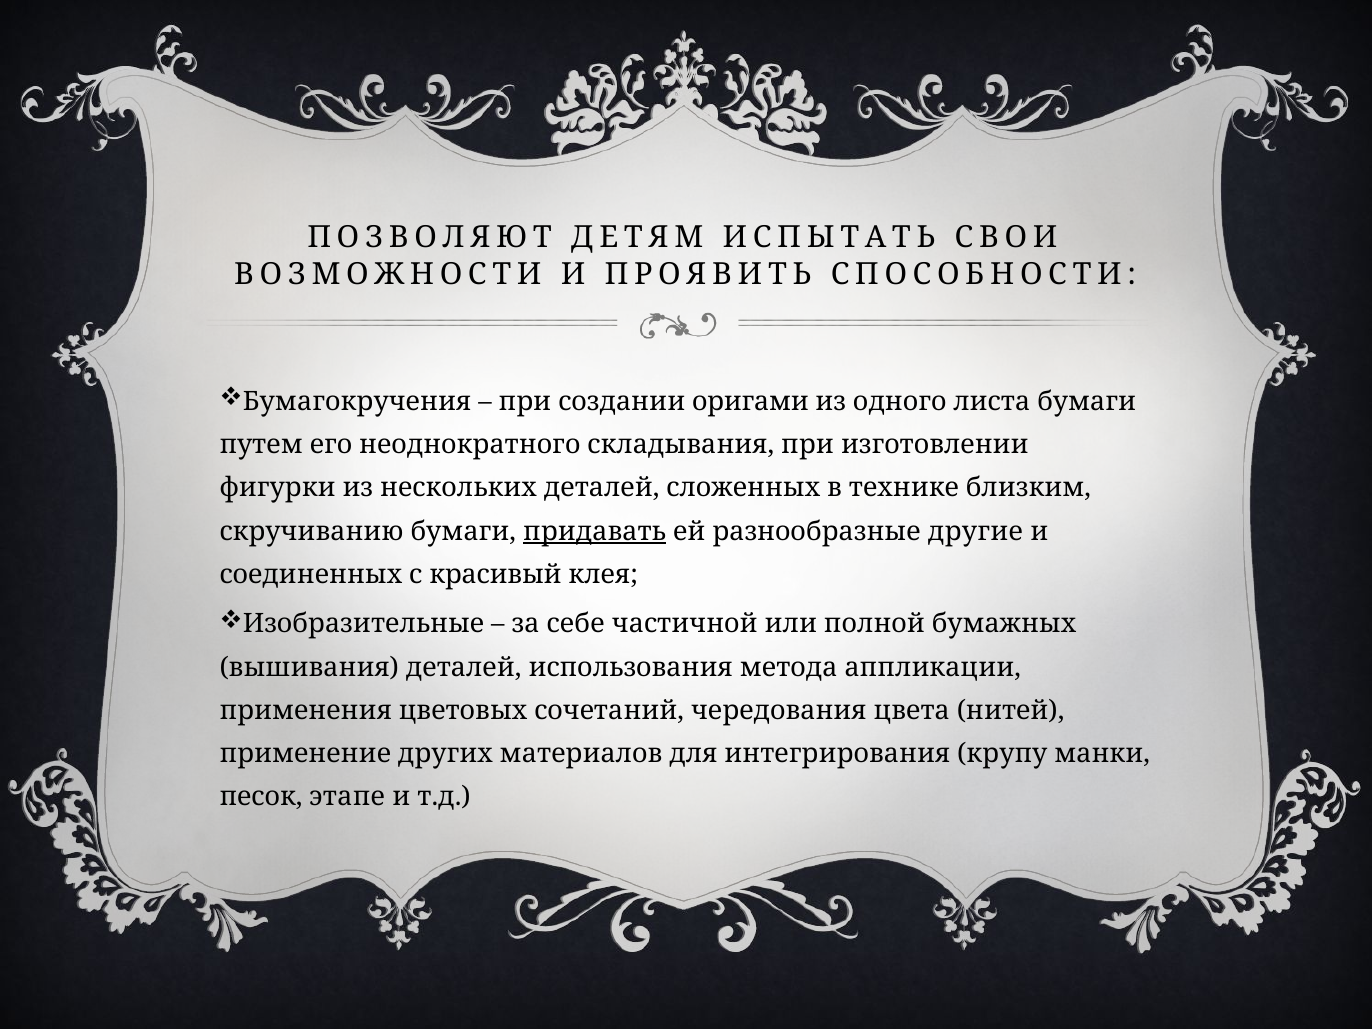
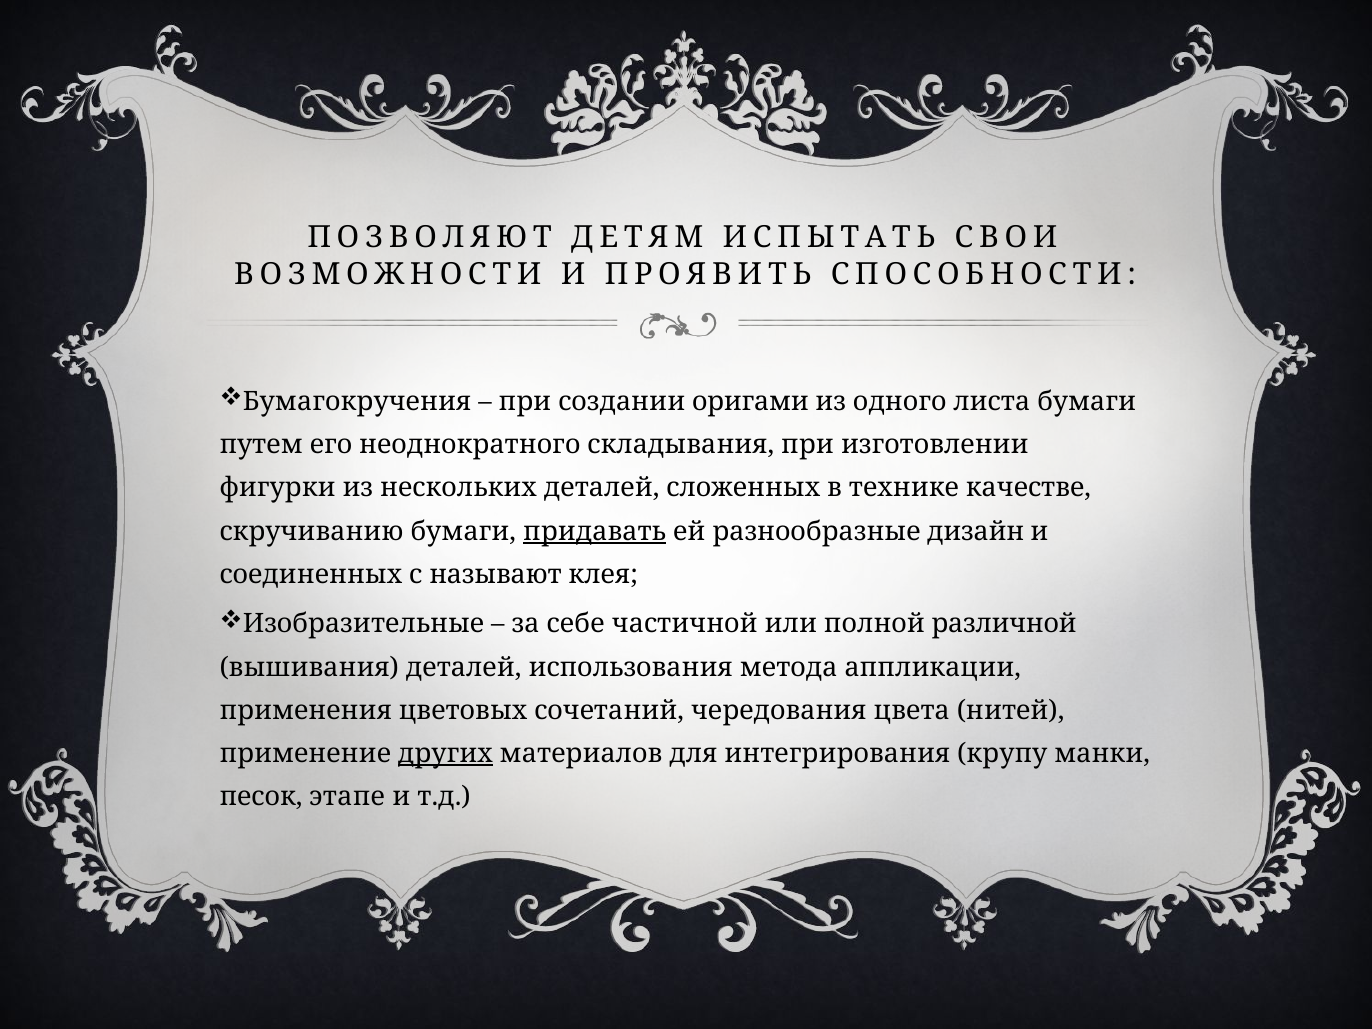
близким: близким -> качестве
другие: другие -> дизайн
красивый: красивый -> называют
бумажных: бумажных -> различной
других underline: none -> present
